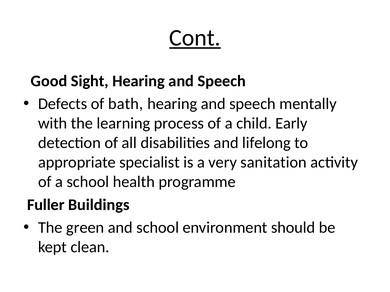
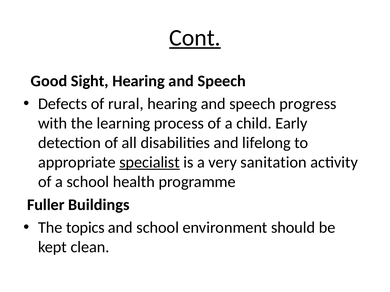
bath: bath -> rural
mentally: mentally -> progress
specialist underline: none -> present
green: green -> topics
